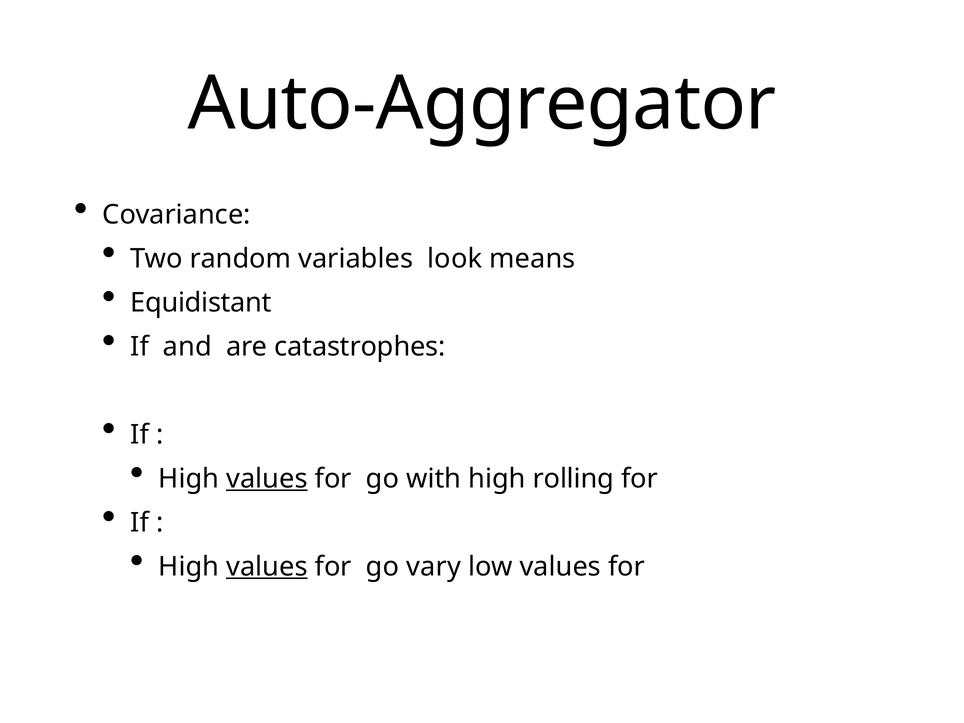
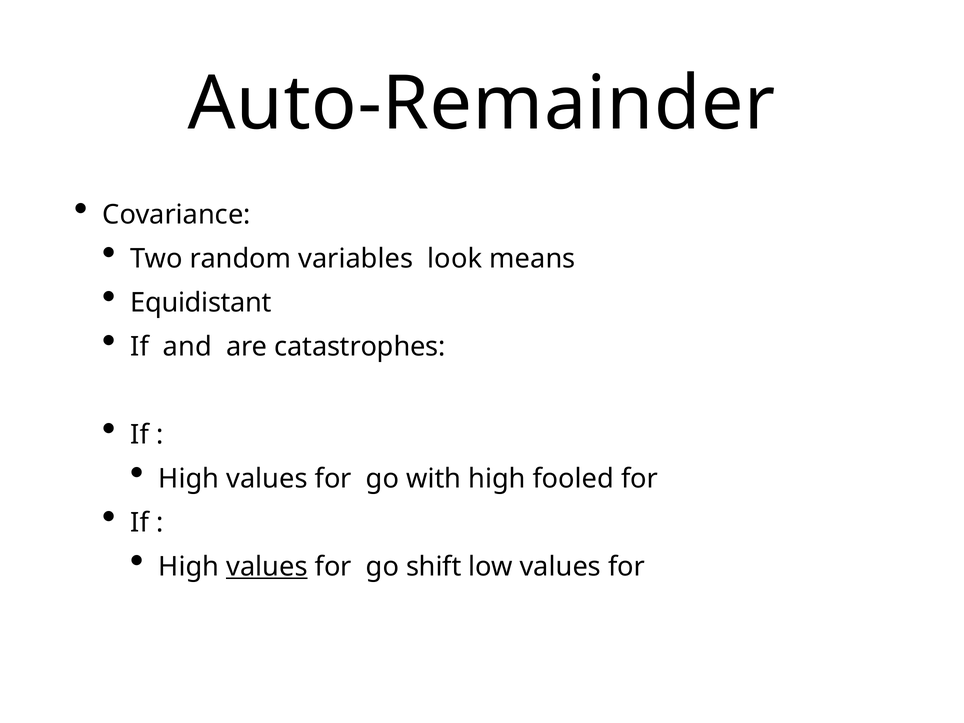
Auto-Aggregator: Auto-Aggregator -> Auto-Remainder
values at (267, 479) underline: present -> none
rolling: rolling -> fooled
vary: vary -> shift
